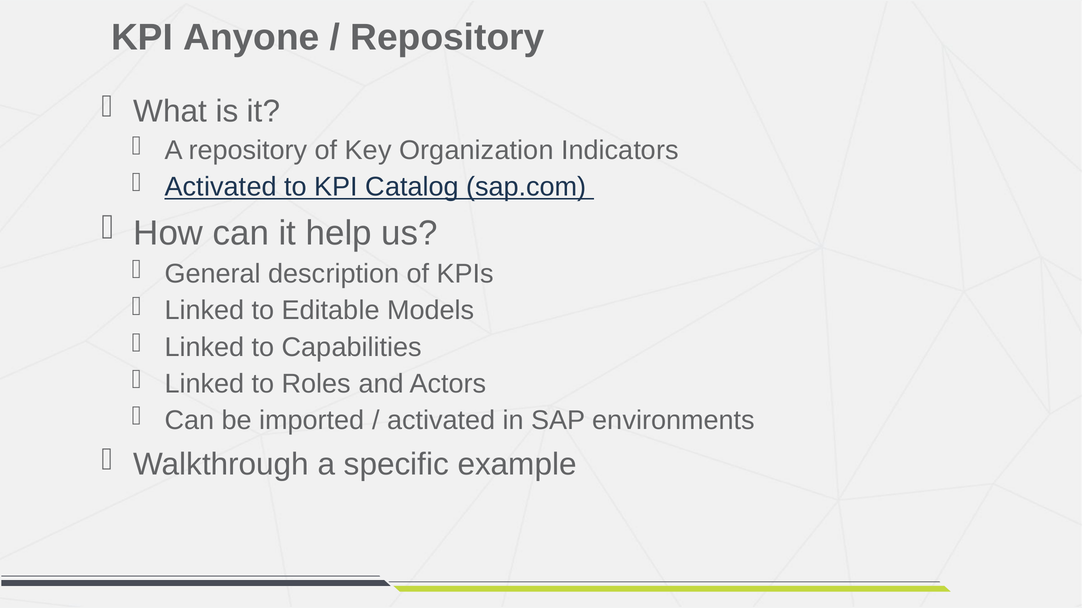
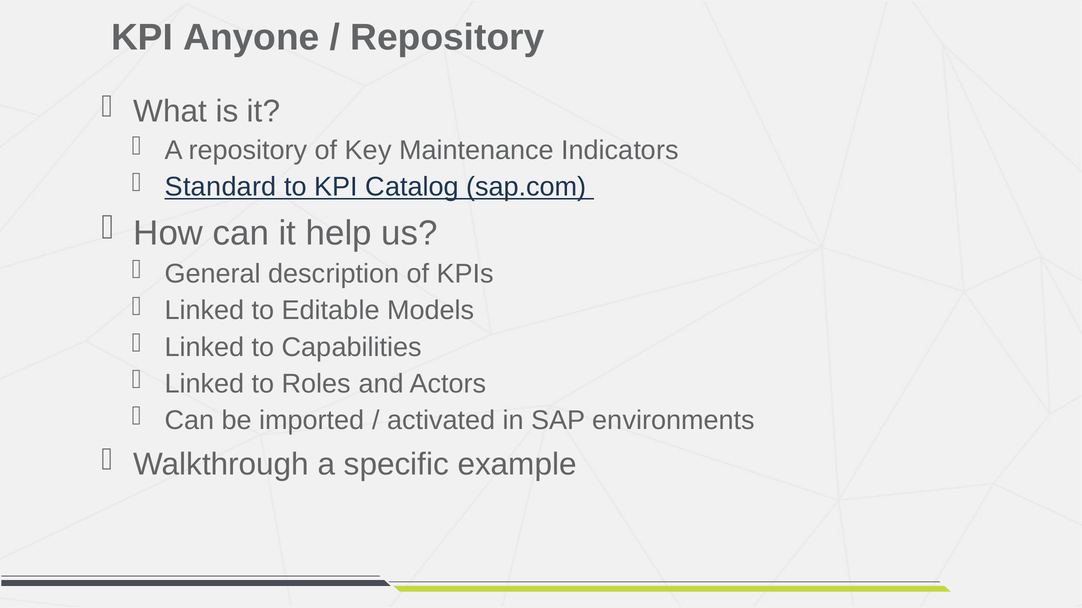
Organization: Organization -> Maintenance
Activated at (221, 187): Activated -> Standard
